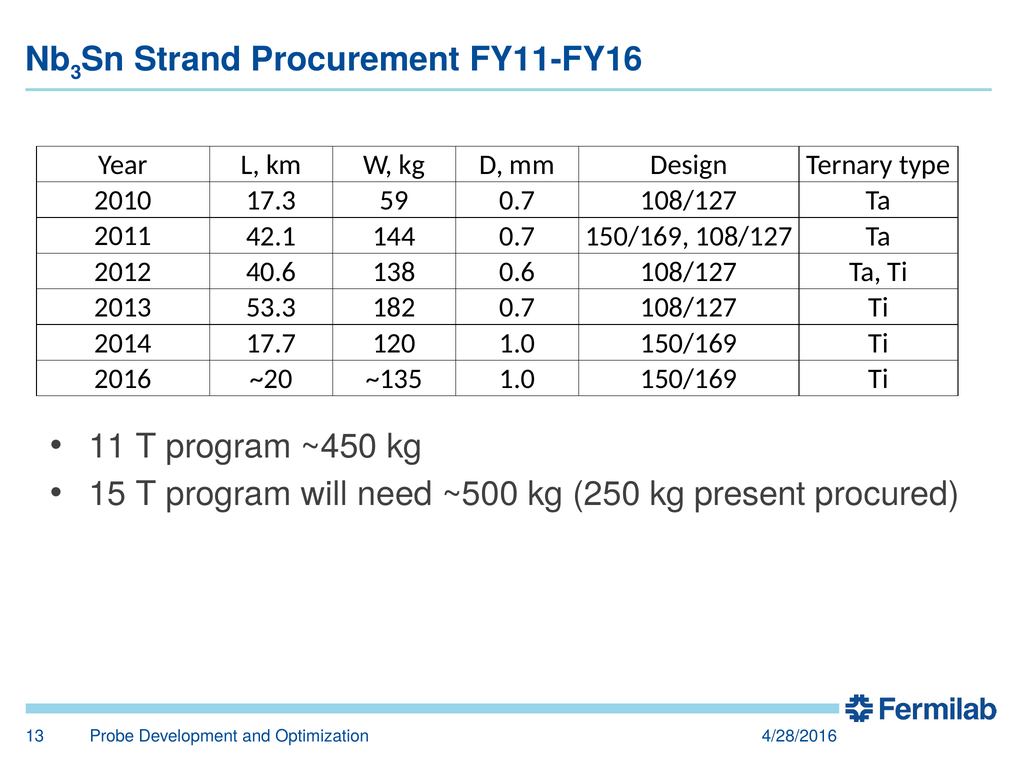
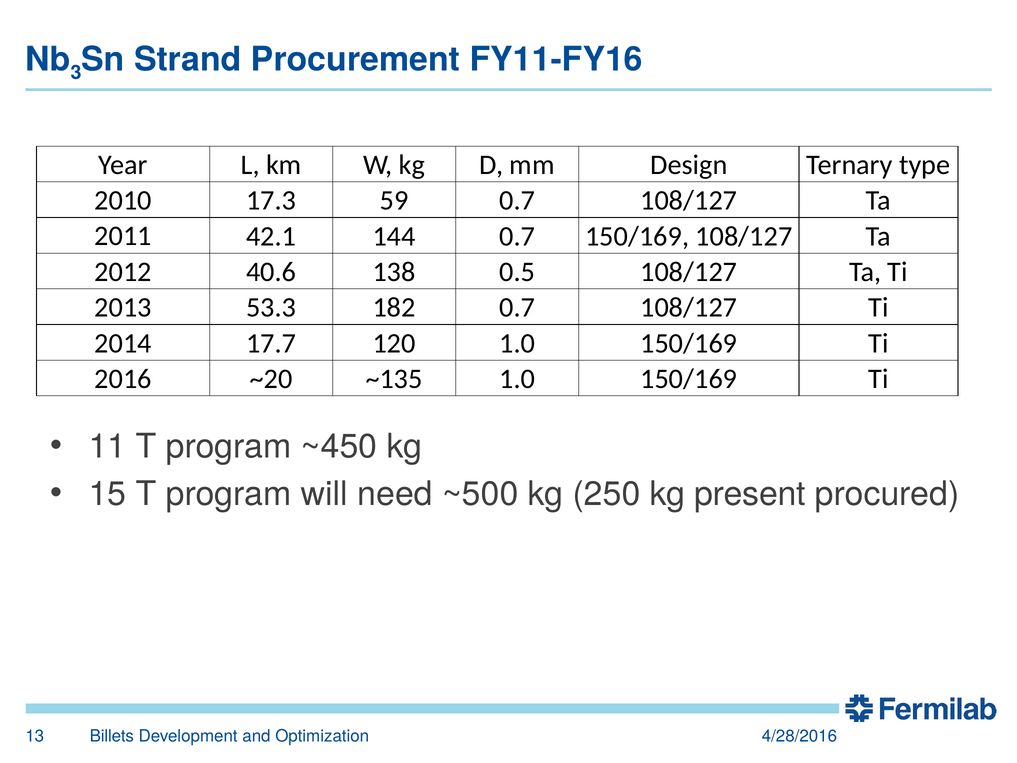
0.6: 0.6 -> 0.5
Probe: Probe -> Billets
